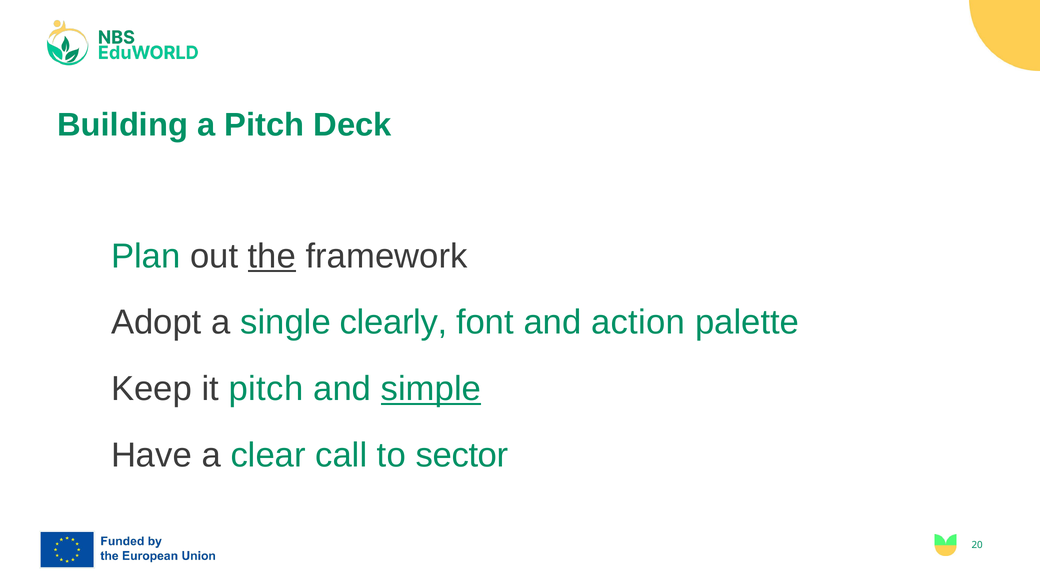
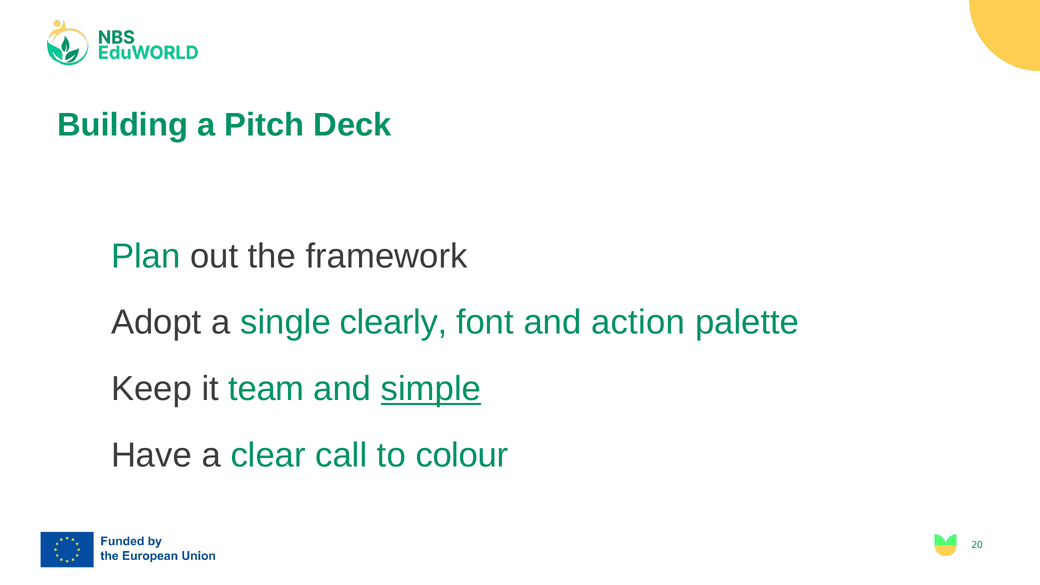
the underline: present -> none
it pitch: pitch -> team
sector: sector -> colour
